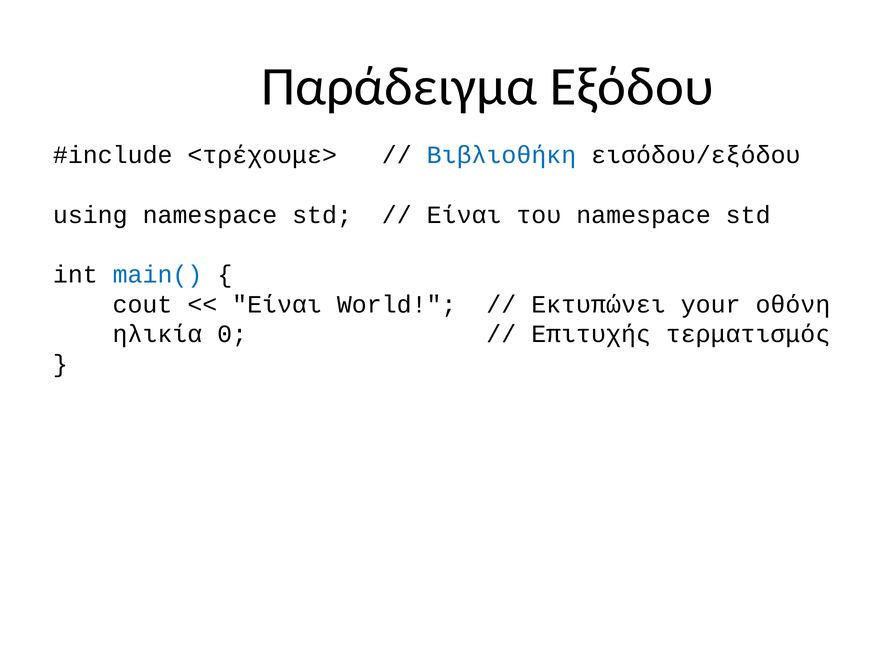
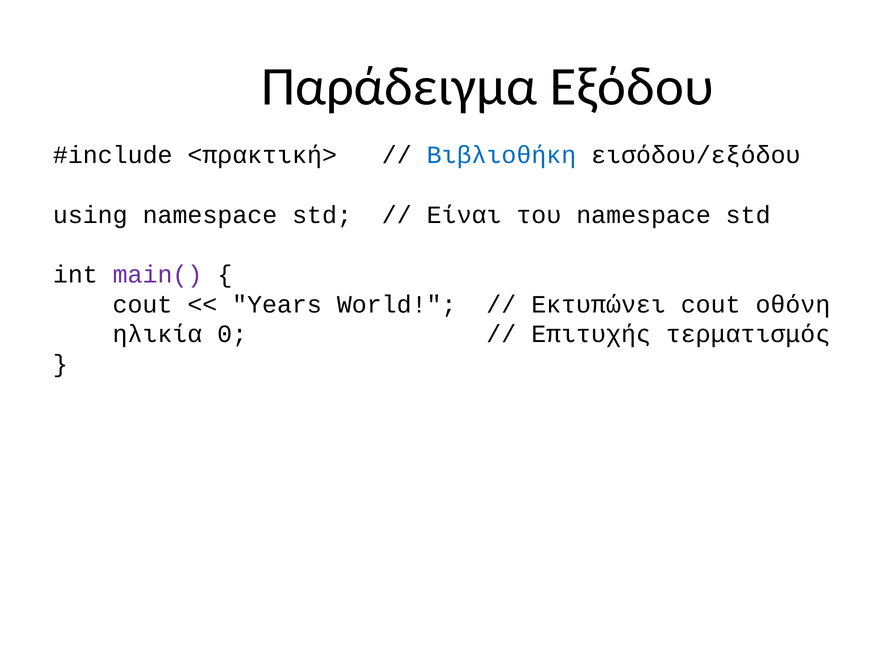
<τρέχουμε>: <τρέχουμε> -> <πρακτική>
main( colour: blue -> purple
Είναι at (277, 305): Είναι -> Years
Εκτυπώνει your: your -> cout
